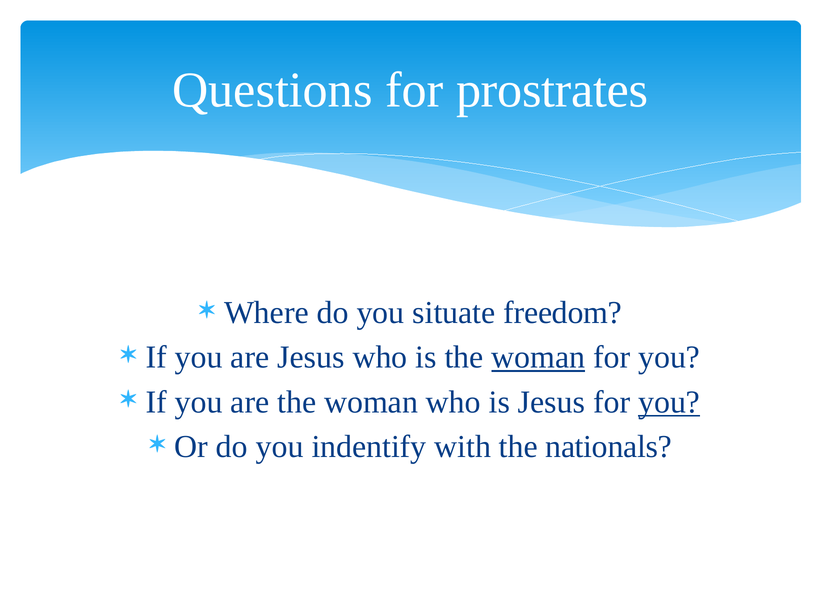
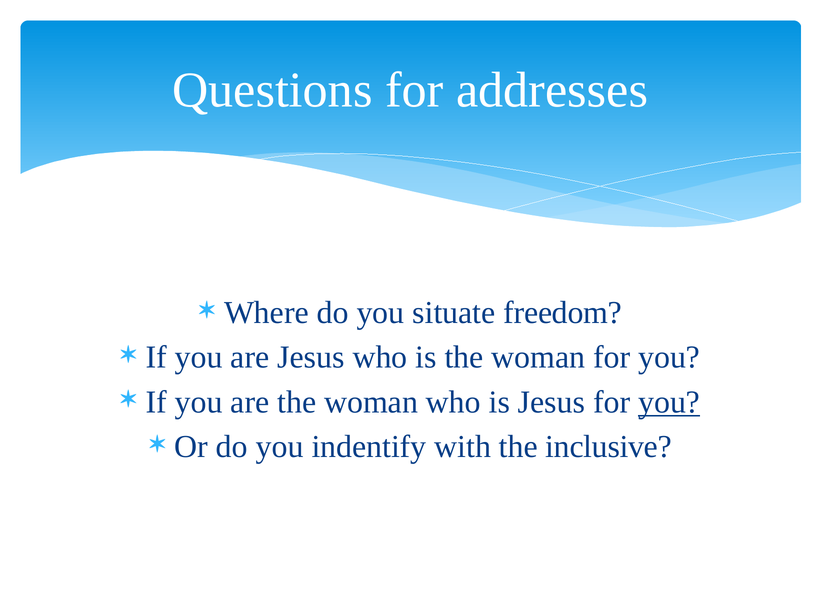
prostrates: prostrates -> addresses
woman at (538, 357) underline: present -> none
nationals: nationals -> inclusive
